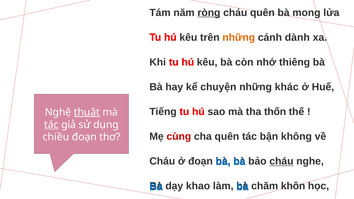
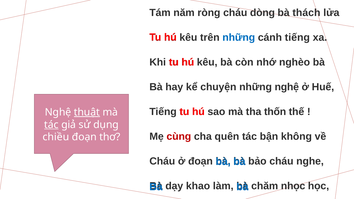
ròng underline: present -> none
cháu quên: quên -> dòng
mong: mong -> thách
những at (239, 37) colour: orange -> blue
cánh dành: dành -> tiếng
thiêng: thiêng -> nghèo
những khác: khác -> nghệ
cháu at (281, 161) underline: present -> none
khôn: khôn -> nhọc
